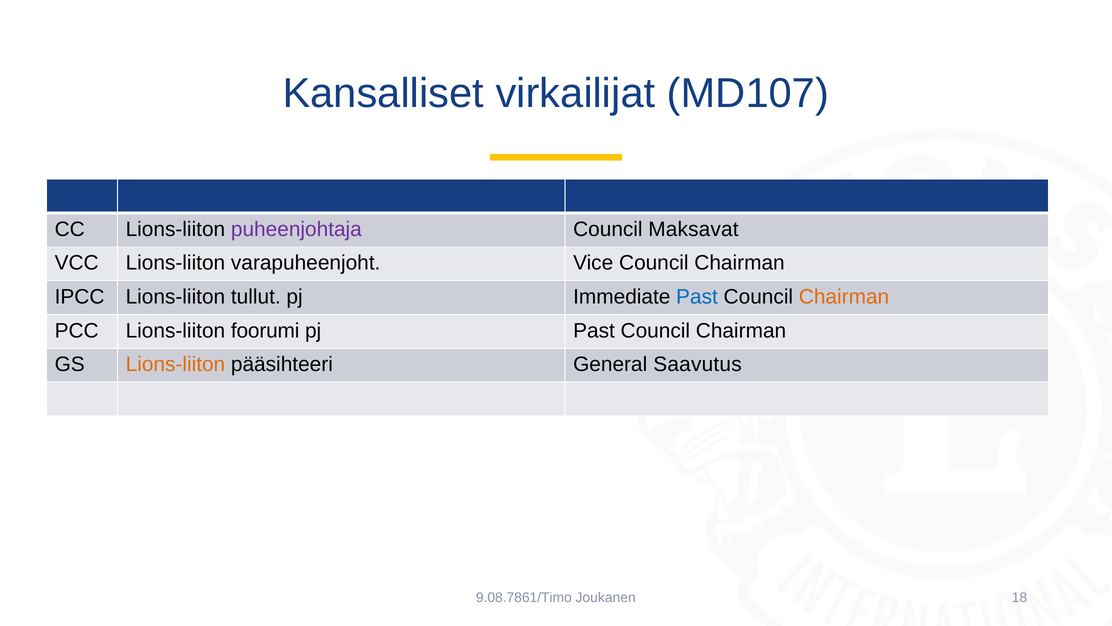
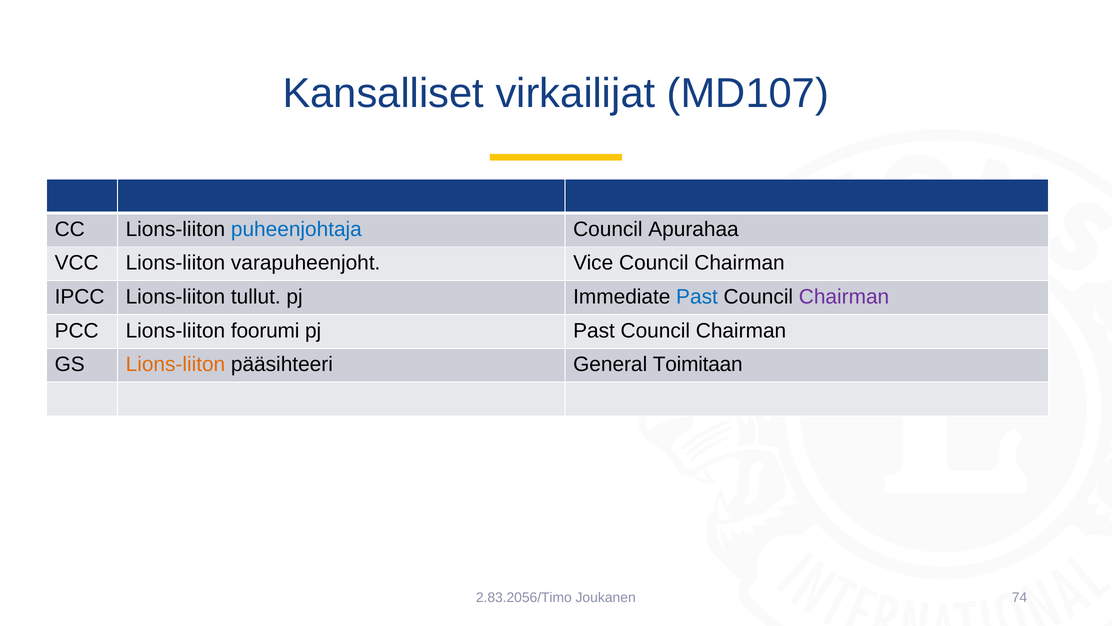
puheenjohtaja colour: purple -> blue
Maksavat: Maksavat -> Apurahaa
Chairman at (844, 297) colour: orange -> purple
Saavutus: Saavutus -> Toimitaan
9.08.7861/Timo: 9.08.7861/Timo -> 2.83.2056/Timo
18: 18 -> 74
